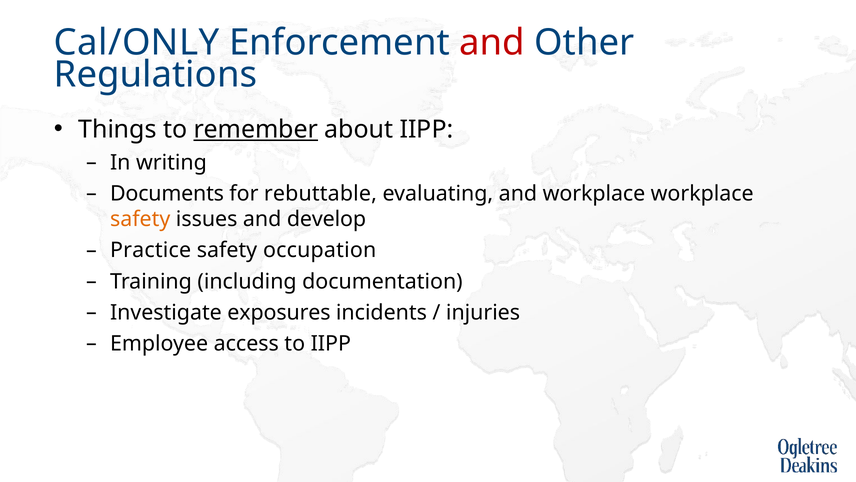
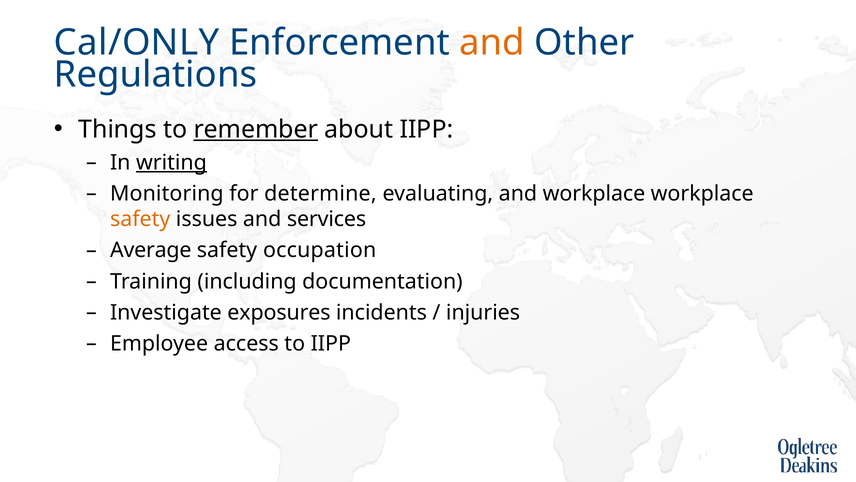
and at (492, 43) colour: red -> orange
writing underline: none -> present
Documents: Documents -> Monitoring
rebuttable: rebuttable -> determine
develop: develop -> services
Practice: Practice -> Average
